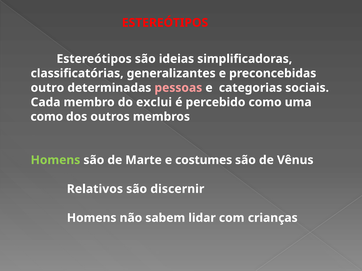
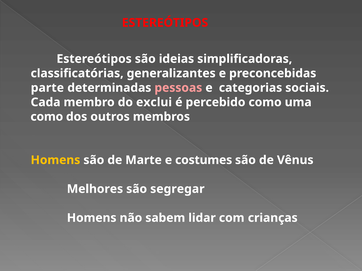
outro: outro -> parte
Homens at (55, 160) colour: light green -> yellow
Relativos: Relativos -> Melhores
discernir: discernir -> segregar
